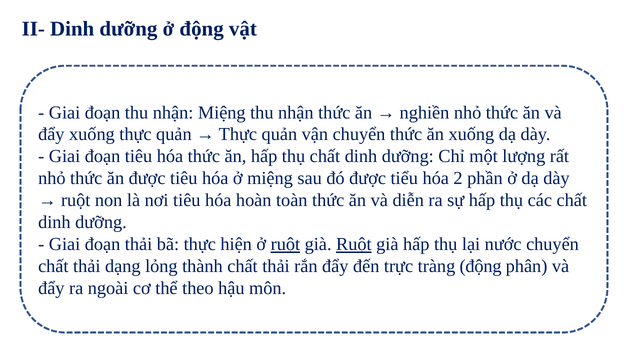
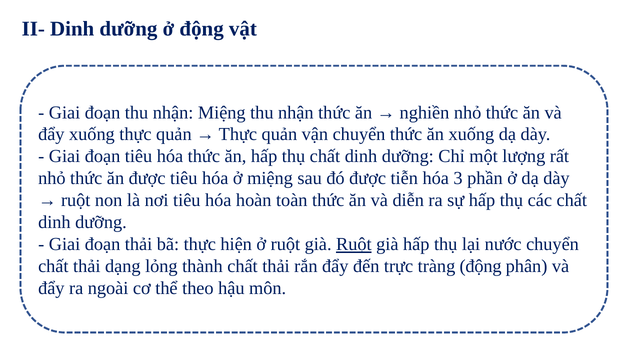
tiểu: tiểu -> tiễn
2: 2 -> 3
ruột at (285, 245) underline: present -> none
